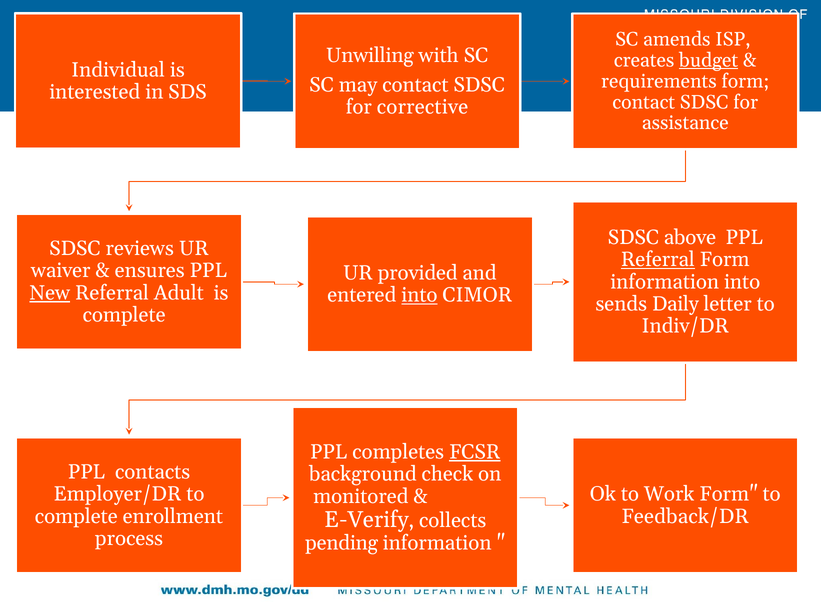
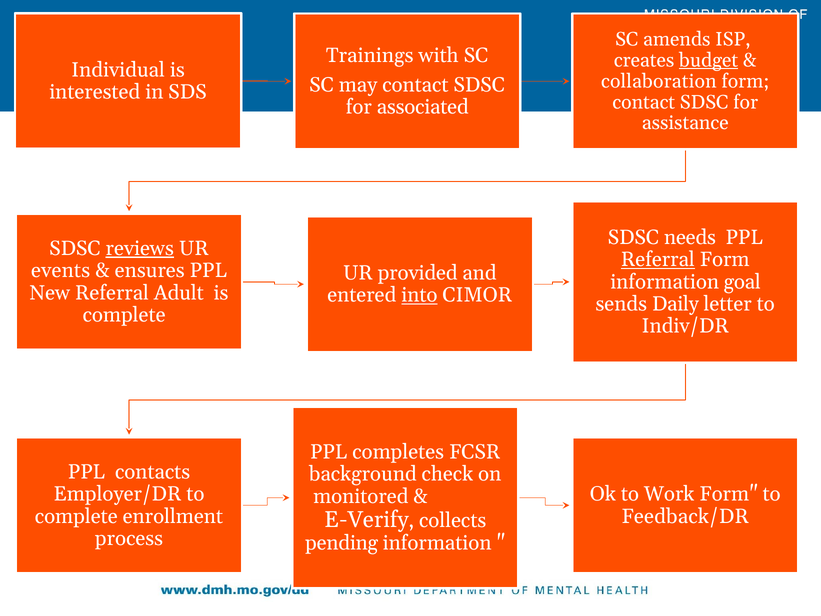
Unwilling: Unwilling -> Trainings
requirements: requirements -> collaboration
corrective: corrective -> associated
above: above -> needs
reviews underline: none -> present
waiver: waiver -> events
information into: into -> goal
New underline: present -> none
FCSR underline: present -> none
